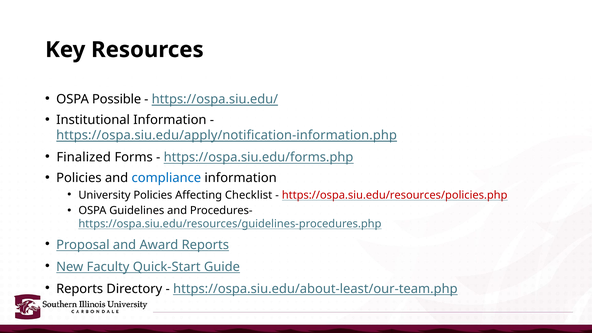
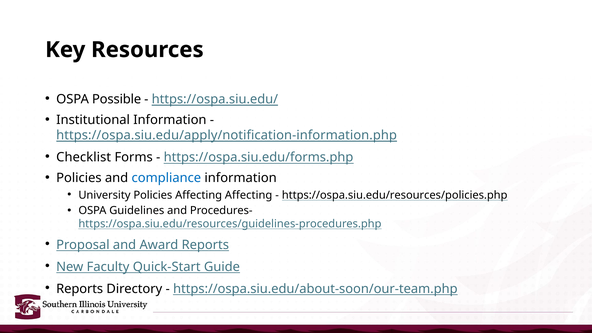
Finalized: Finalized -> Checklist
Affecting Checklist: Checklist -> Affecting
https://ospa.siu.edu/resources/policies.php colour: red -> black
https://ospa.siu.edu/about-least/our-team.php: https://ospa.siu.edu/about-least/our-team.php -> https://ospa.siu.edu/about-soon/our-team.php
